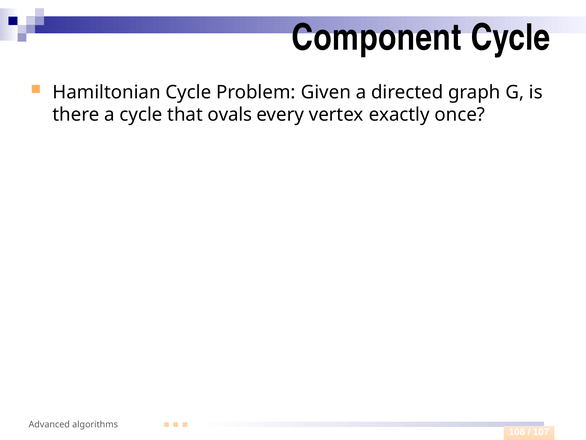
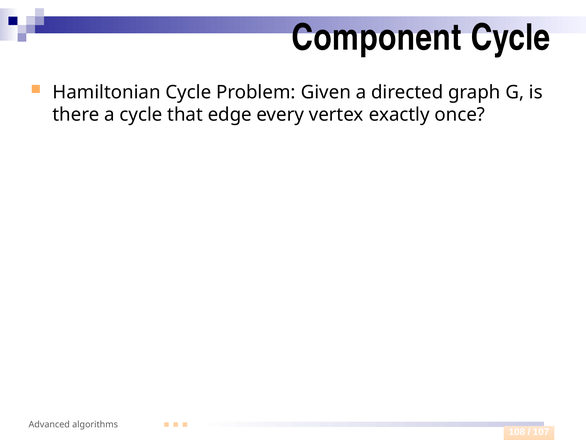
ovals: ovals -> edge
